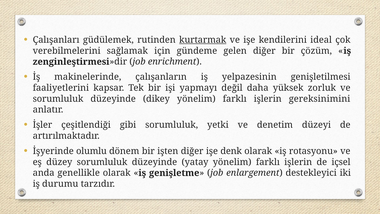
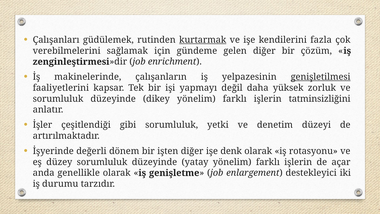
ideal: ideal -> fazla
genişletilmesi underline: none -> present
gereksinimini: gereksinimini -> tatminsizliğini
olumlu: olumlu -> değerli
içsel: içsel -> açar
